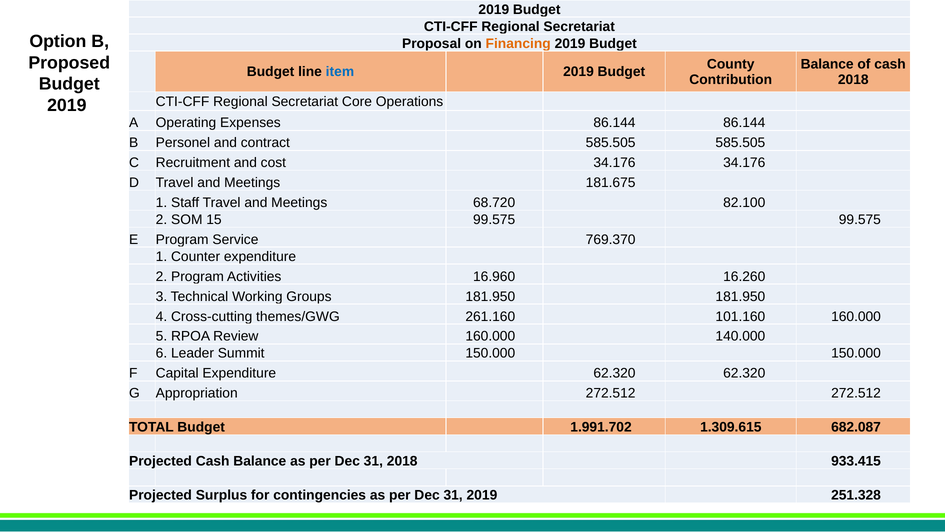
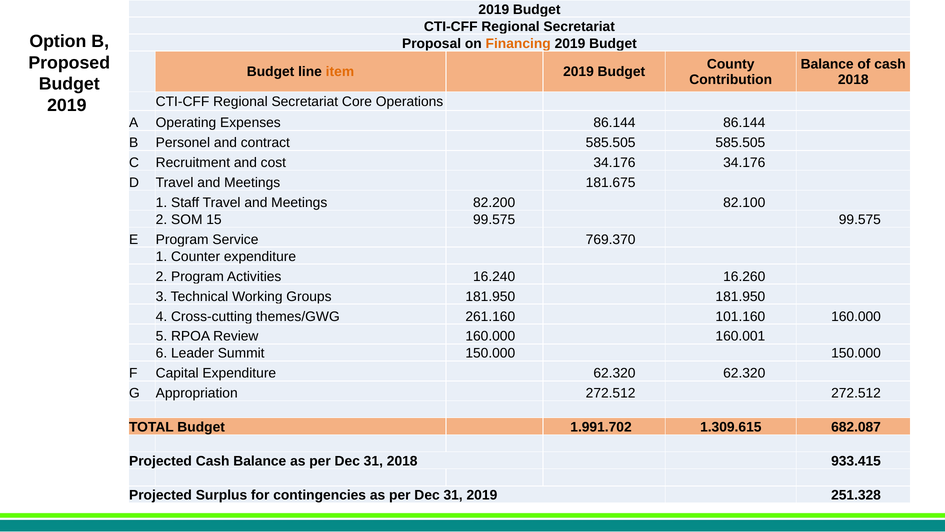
item colour: blue -> orange
68.720: 68.720 -> 82.200
16.960: 16.960 -> 16.240
140.000: 140.000 -> 160.001
